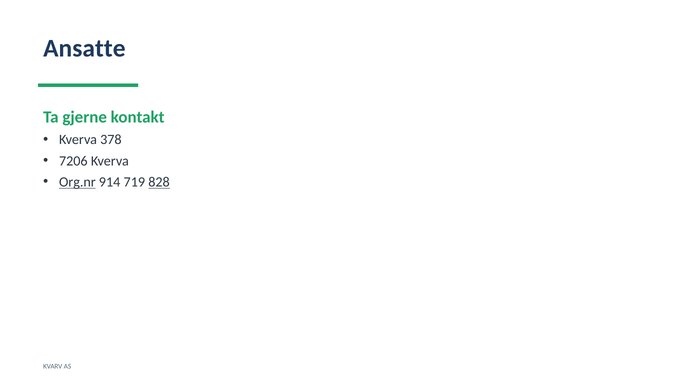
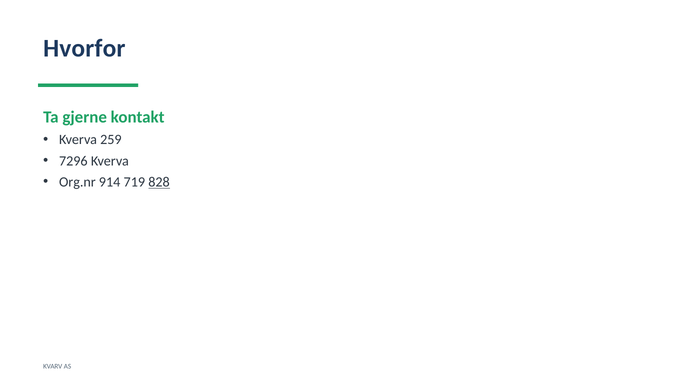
Ansatte: Ansatte -> Hvorfor
378: 378 -> 259
7206: 7206 -> 7296
Org.nr underline: present -> none
